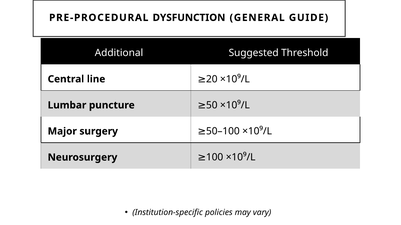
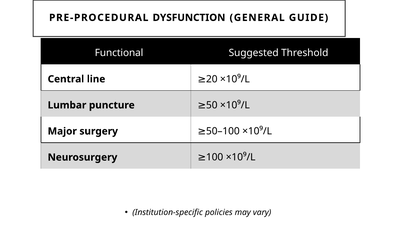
Additional: Additional -> Functional
